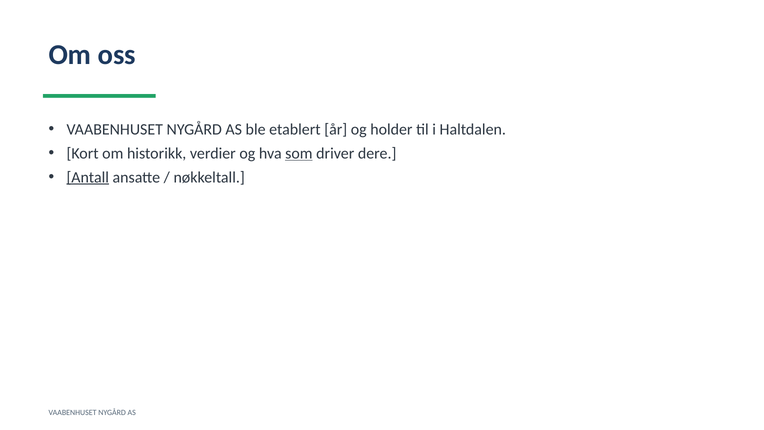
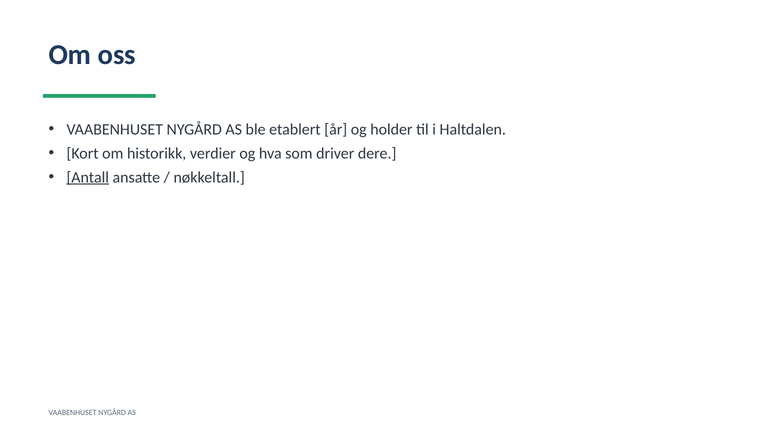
som underline: present -> none
